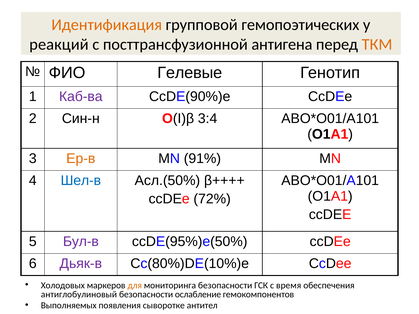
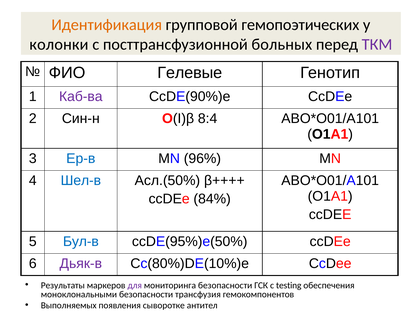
реакций: реакций -> колонки
антигена: антигена -> больных
ТКМ colour: orange -> purple
3:4: 3:4 -> 8:4
Ер-в colour: orange -> blue
91%: 91% -> 96%
72%: 72% -> 84%
Бул-в colour: purple -> blue
Холодовых: Холодовых -> Результаты
для colour: orange -> purple
время: время -> testing
антиглобулиновый: антиглобулиновый -> моноклональными
ослабление: ослабление -> трансфузия
